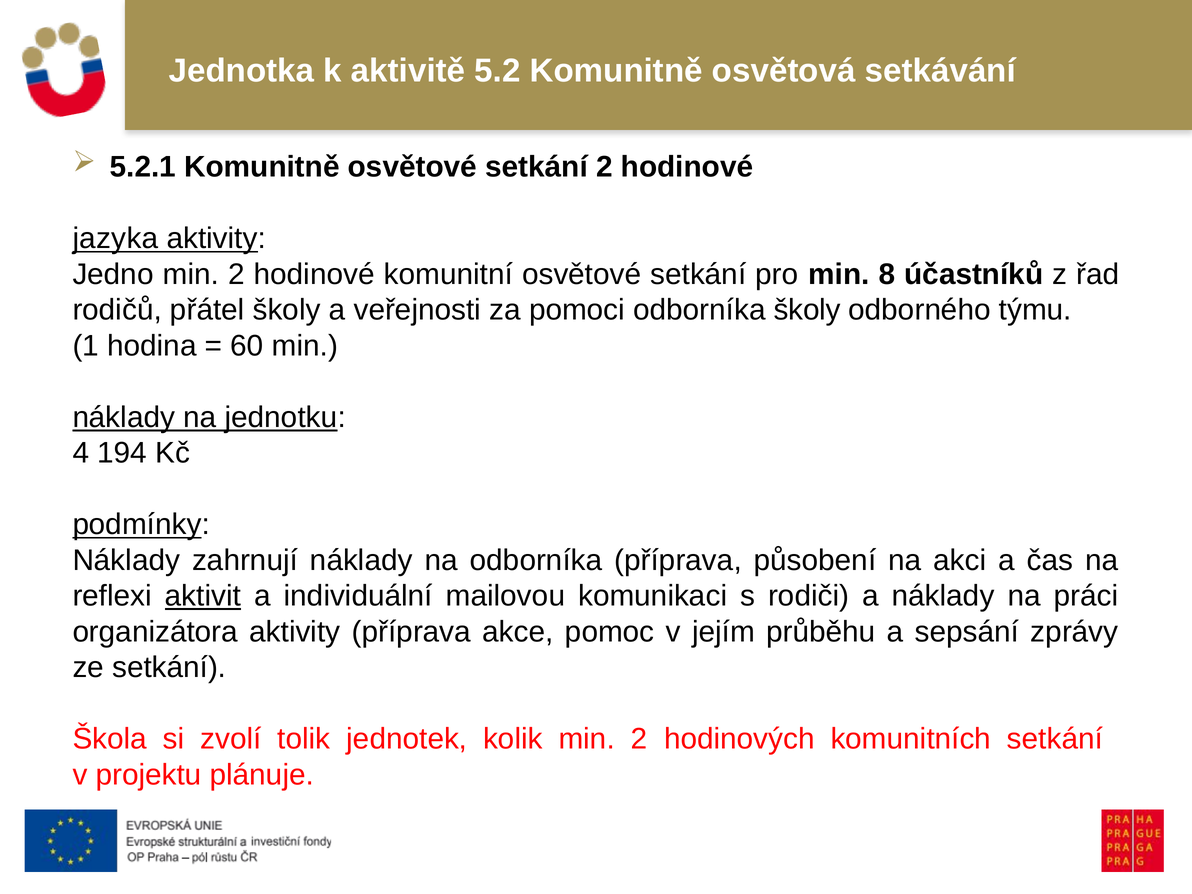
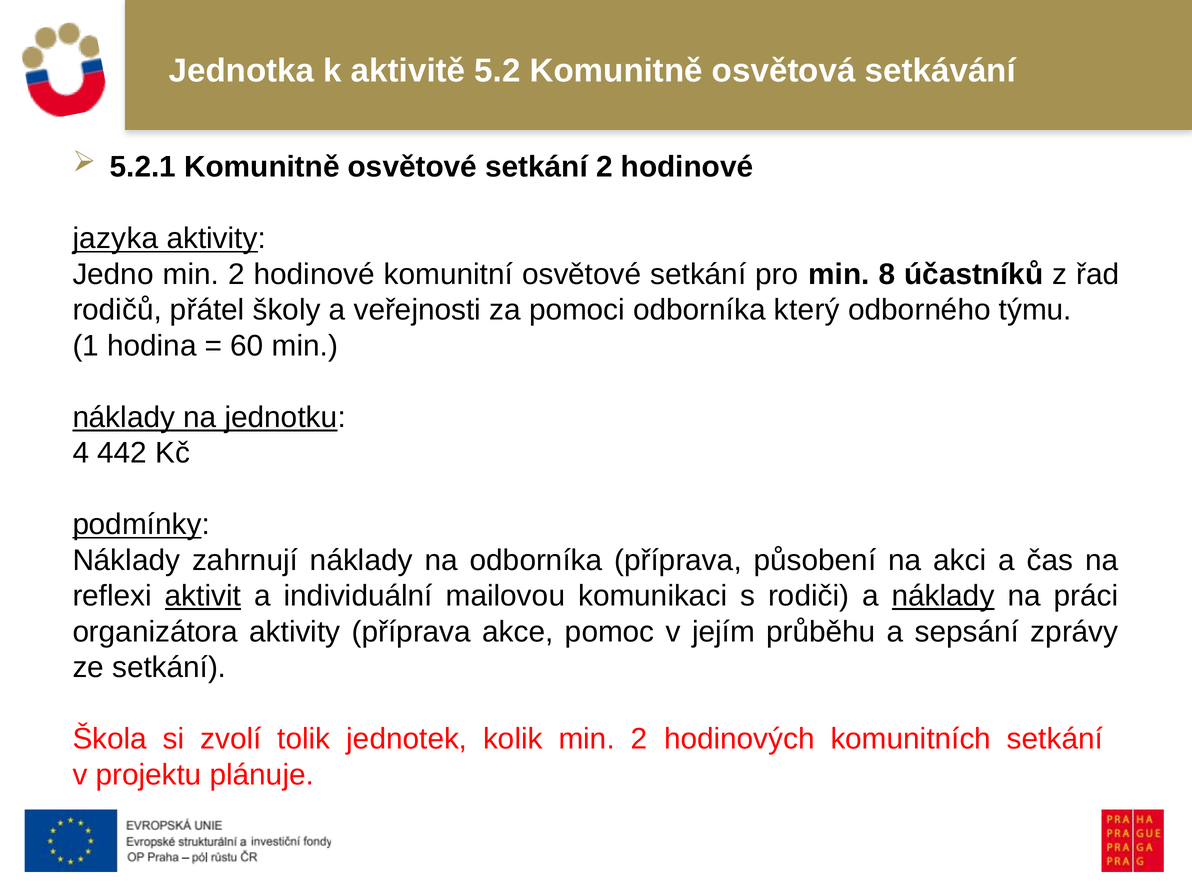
odborníka školy: školy -> který
194: 194 -> 442
náklady at (943, 596) underline: none -> present
